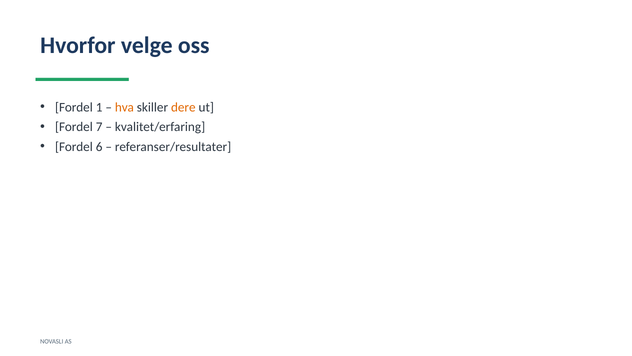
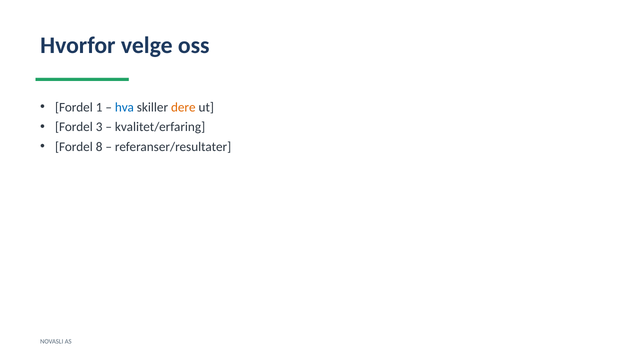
hva colour: orange -> blue
7: 7 -> 3
6: 6 -> 8
